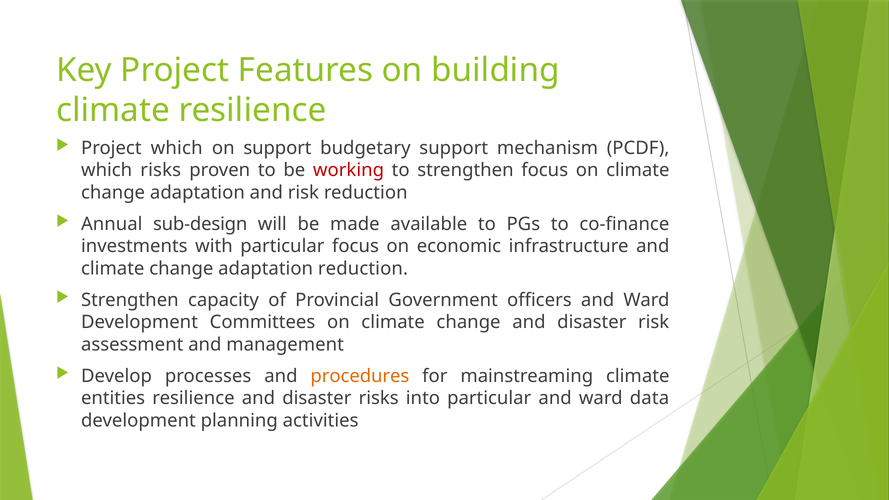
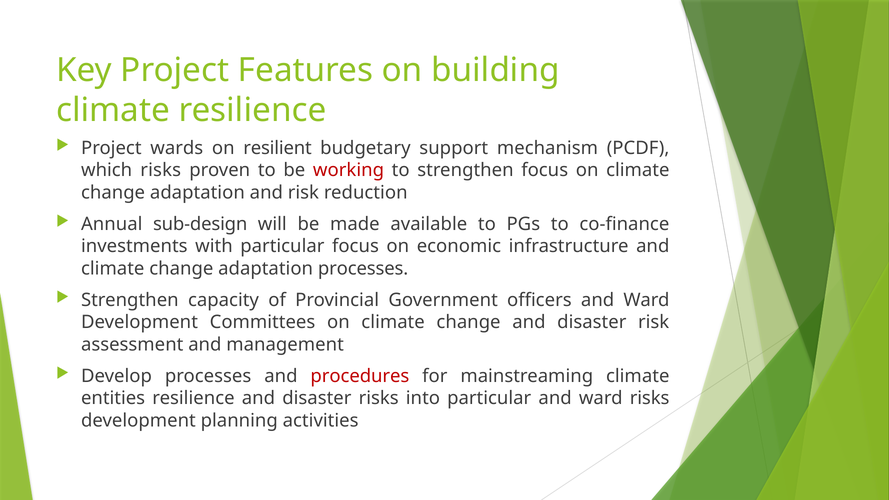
Project which: which -> wards
on support: support -> resilient
adaptation reduction: reduction -> processes
procedures colour: orange -> red
ward data: data -> risks
